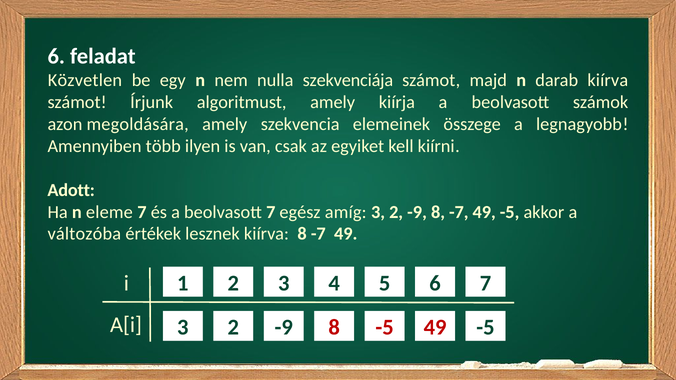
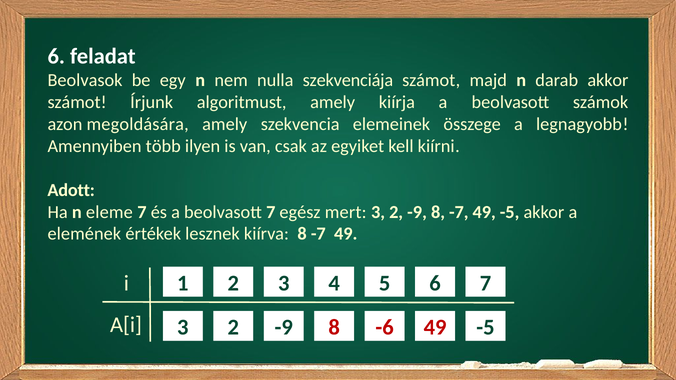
Közvetlen: Közvetlen -> Beolvasok
darab kiírva: kiírva -> akkor
amíg: amíg -> mert
változóba: változóba -> elemének
-5 at (385, 328): -5 -> -6
